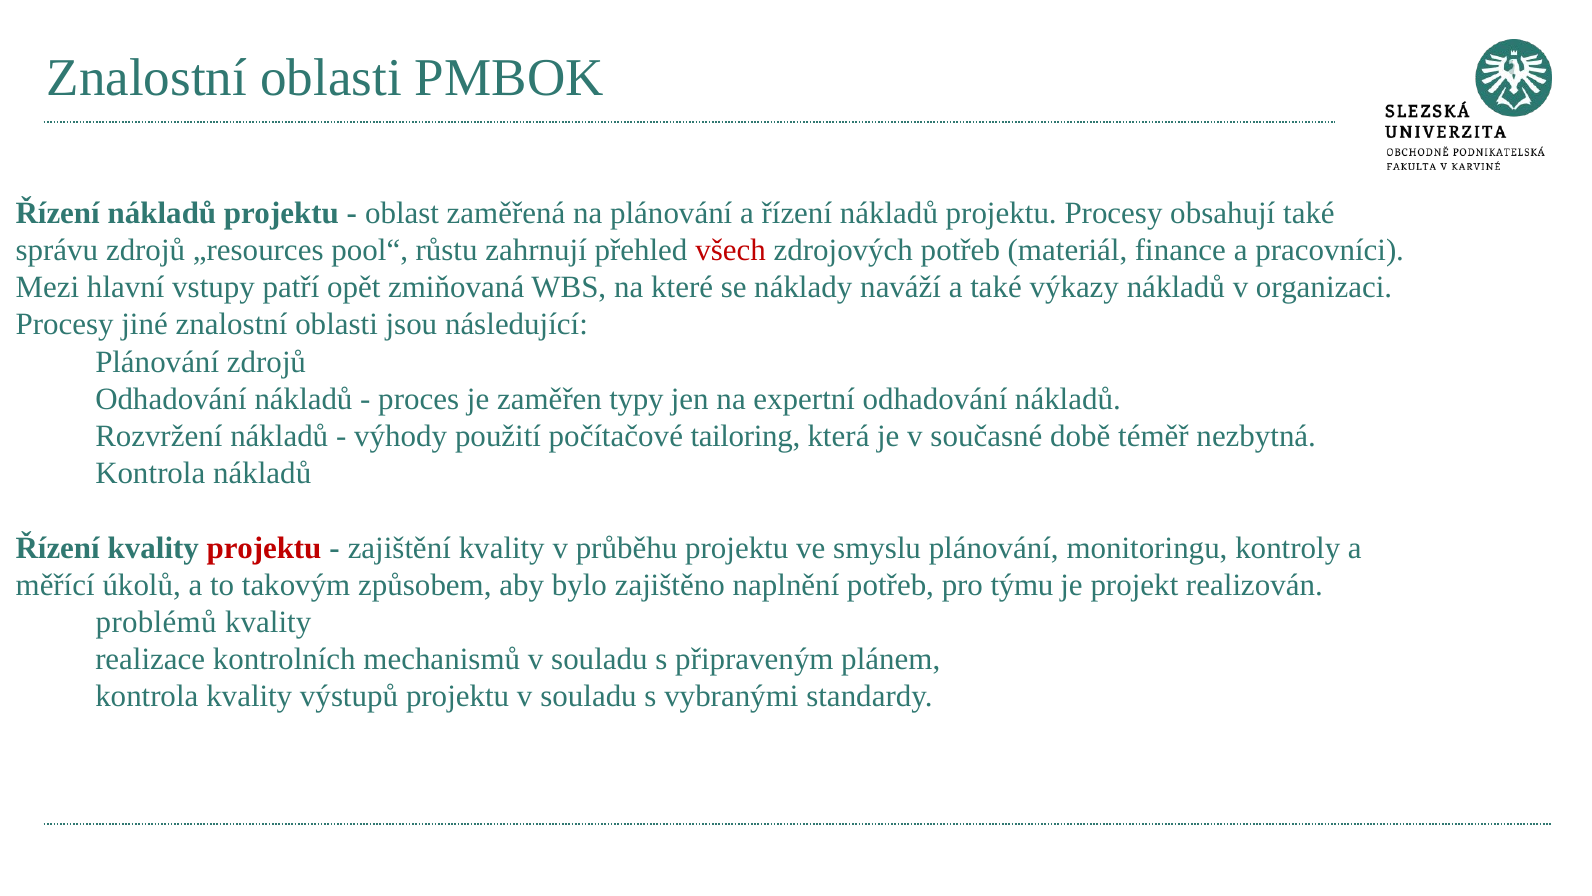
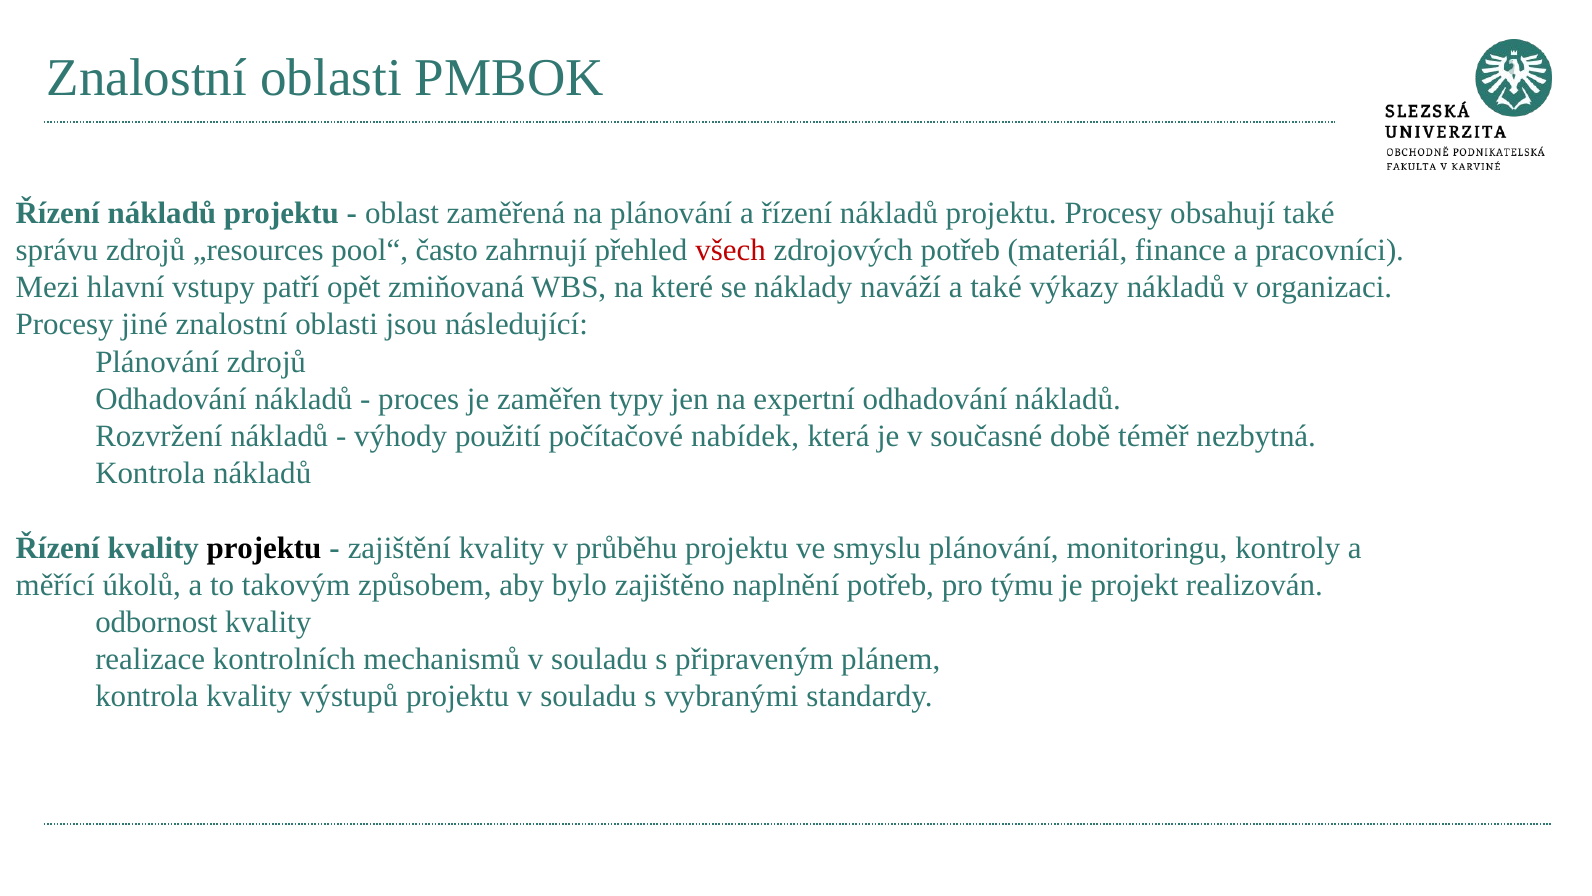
růstu: růstu -> často
tailoring: tailoring -> nabídek
projektu at (264, 548) colour: red -> black
problémů: problémů -> odbornost
